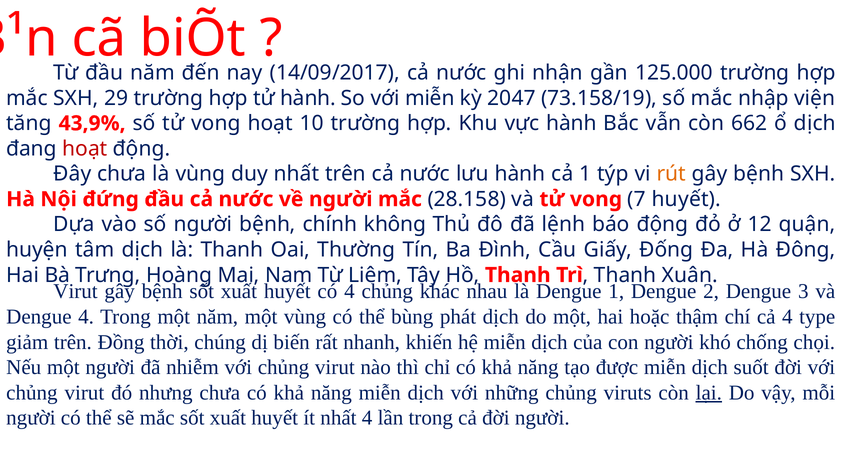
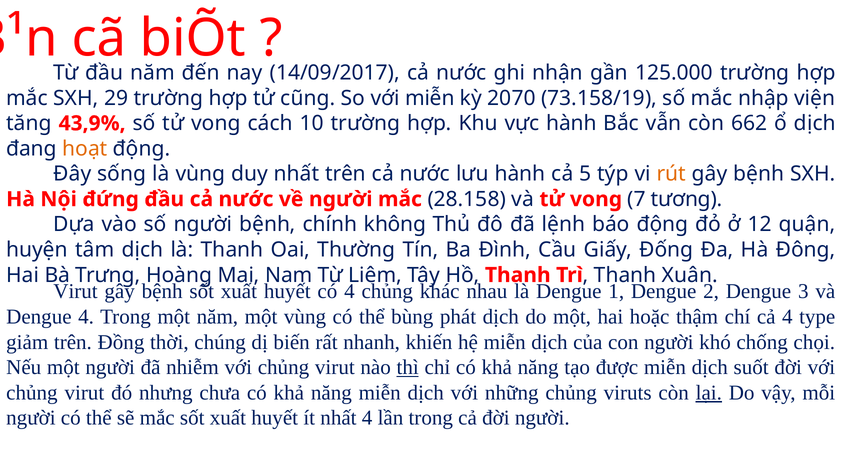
tử hành: hành -> cũng
2047: 2047 -> 2070
vong hoạt: hoạt -> cách
hoạt at (85, 149) colour: red -> orange
Đây chưa: chưa -> sống
cả 1: 1 -> 5
7 huyết: huyết -> tương
thì underline: none -> present
